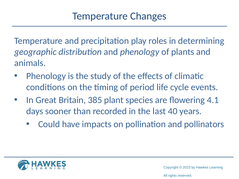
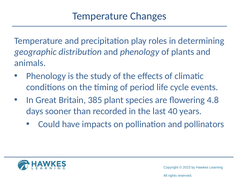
4.1: 4.1 -> 4.8
